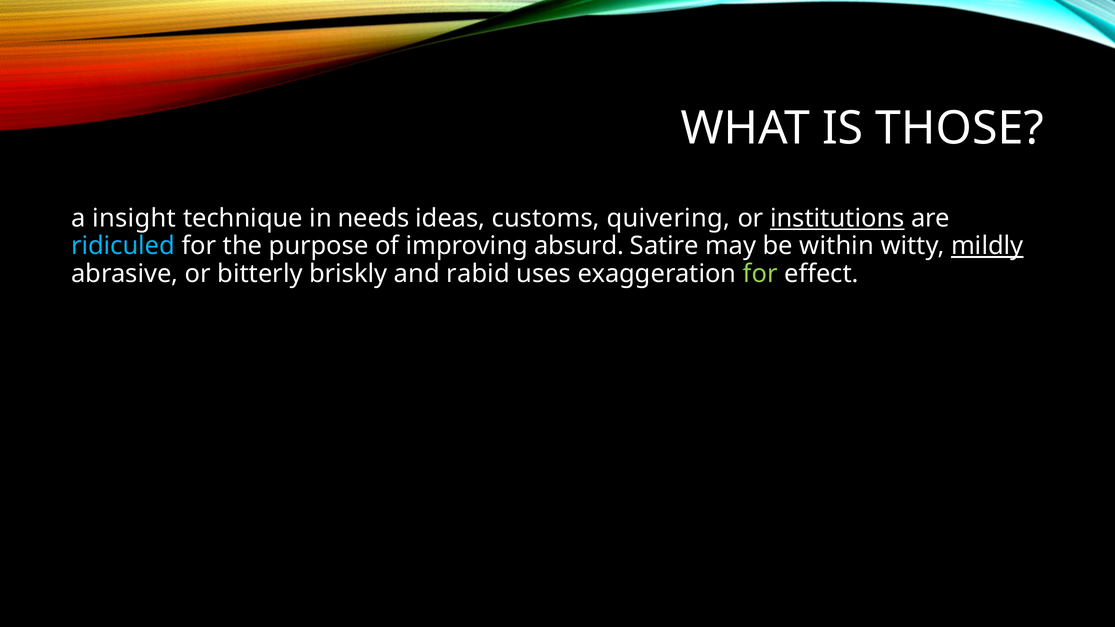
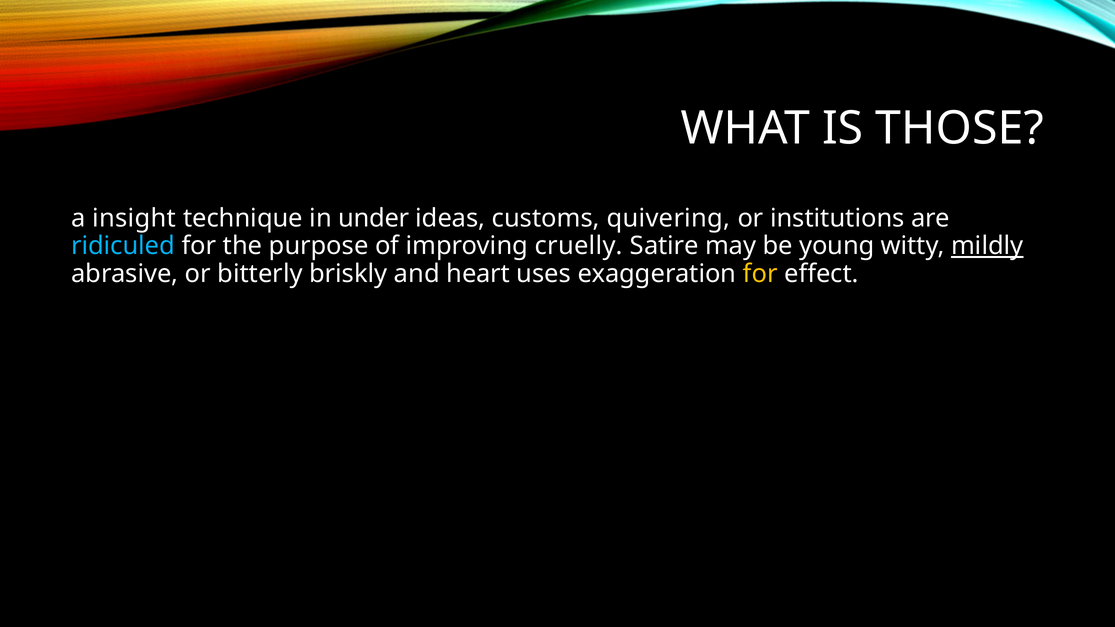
needs: needs -> under
institutions underline: present -> none
absurd: absurd -> cruelly
within: within -> young
rabid: rabid -> heart
for at (760, 274) colour: light green -> yellow
